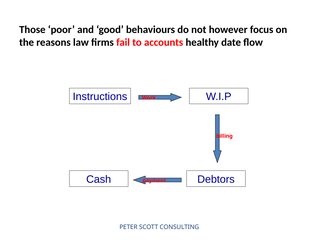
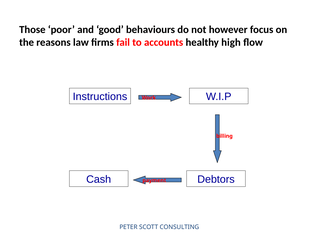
date: date -> high
